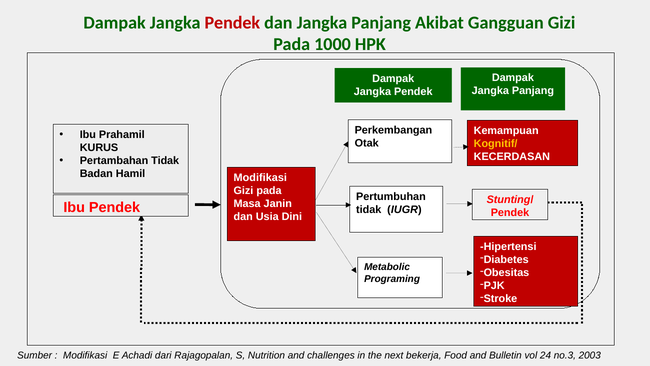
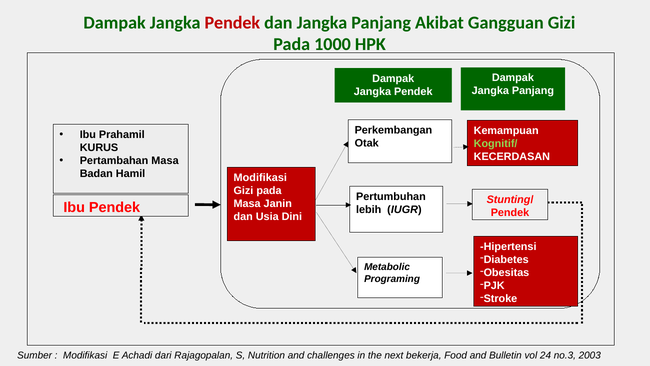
Kognitif/ colour: yellow -> light green
Pertambahan Tidak: Tidak -> Masa
tidak at (369, 209): tidak -> lebih
